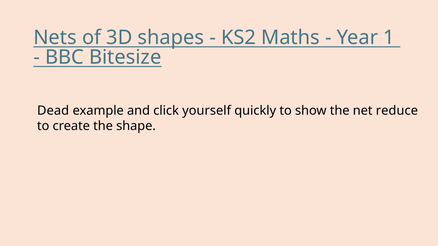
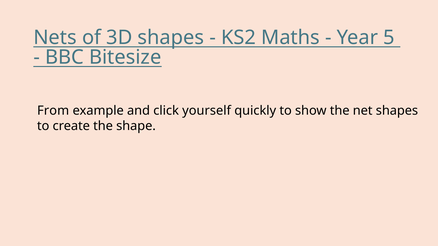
1: 1 -> 5
Dead: Dead -> From
net reduce: reduce -> shapes
